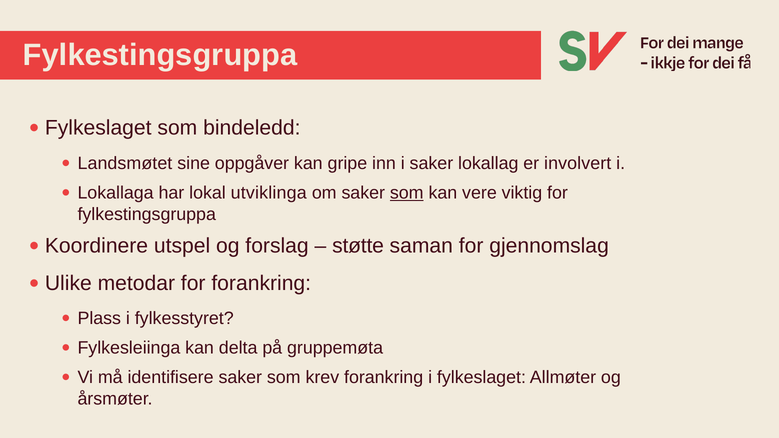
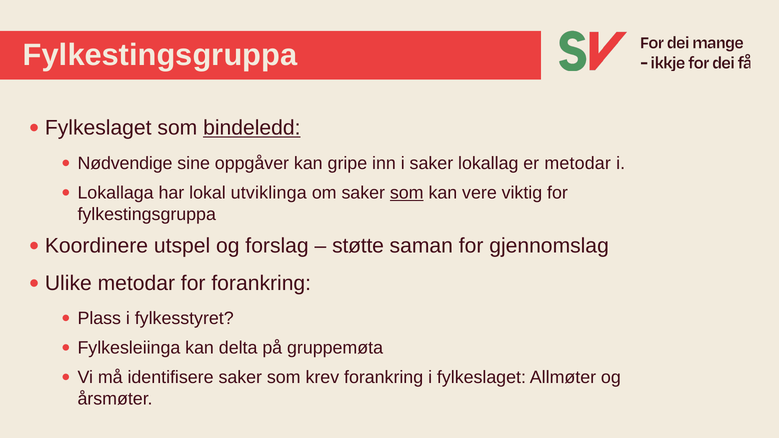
bindeledd underline: none -> present
Landsmøtet: Landsmøtet -> Nødvendige
er involvert: involvert -> metodar
